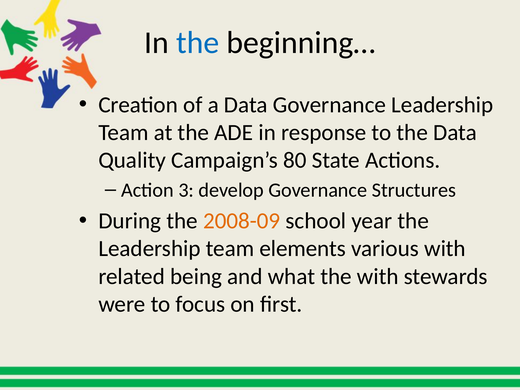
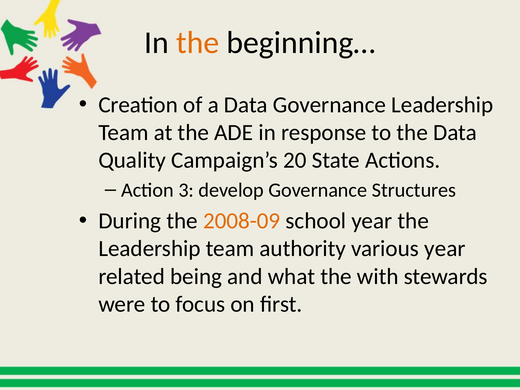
the at (198, 43) colour: blue -> orange
80: 80 -> 20
elements: elements -> authority
various with: with -> year
